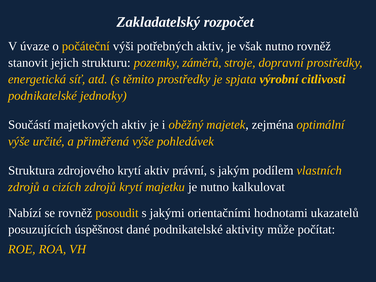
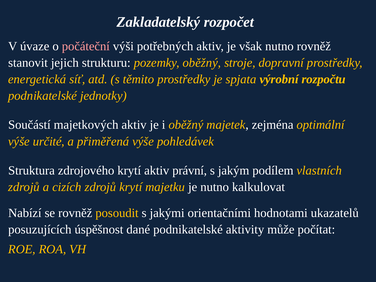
počáteční colour: yellow -> pink
pozemky záměrů: záměrů -> oběžný
citlivosti: citlivosti -> rozpočtu
